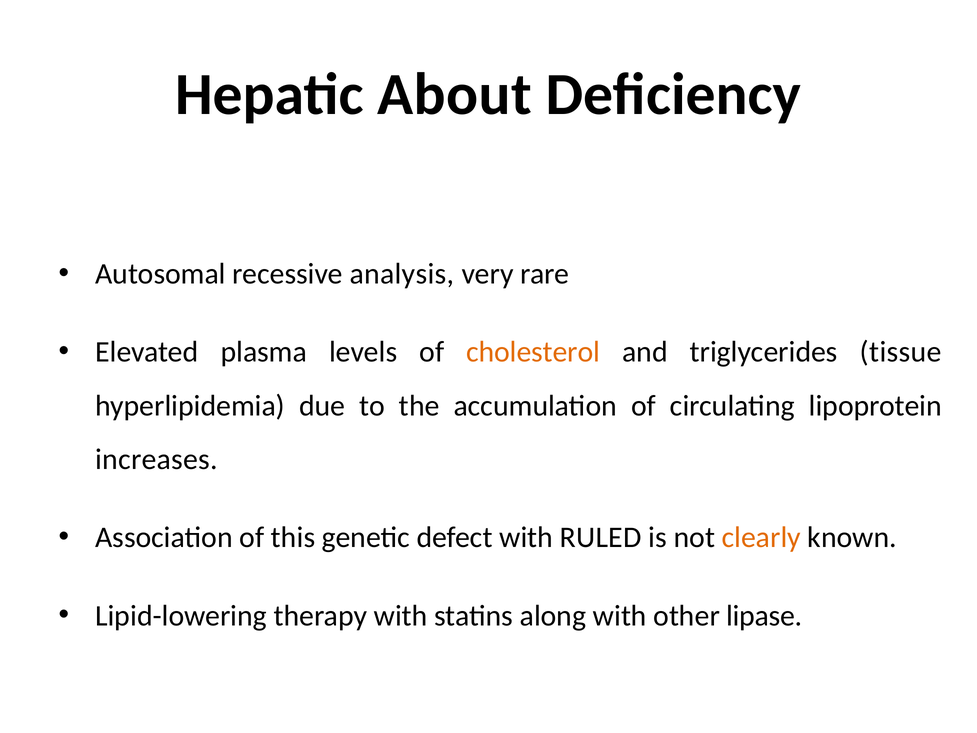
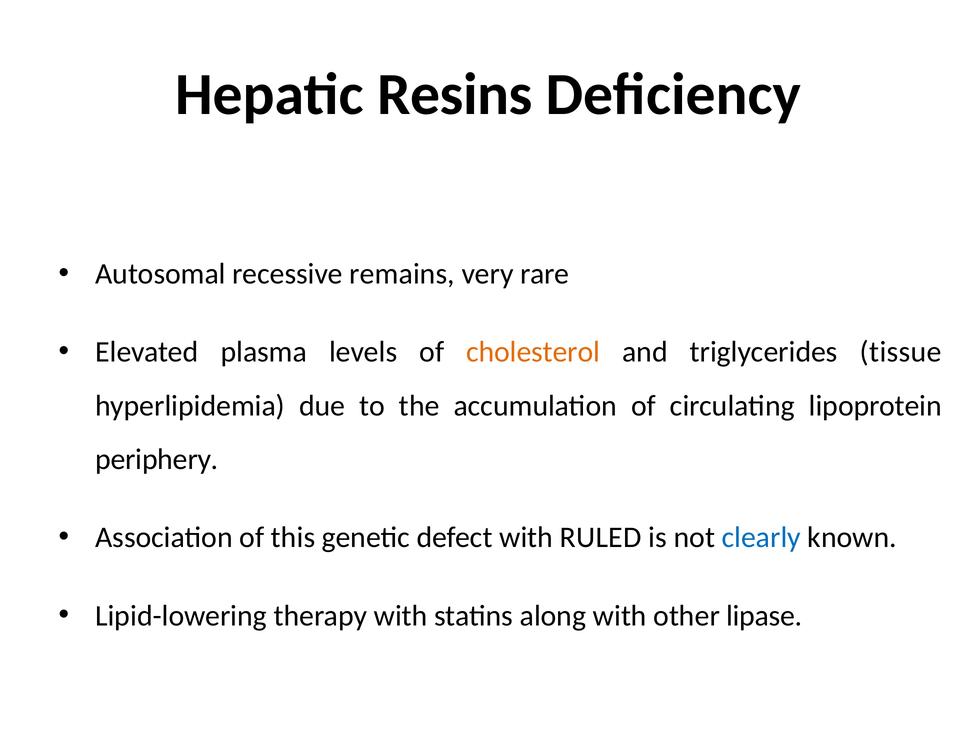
About: About -> Resins
analysis: analysis -> remains
increases: increases -> periphery
clearly colour: orange -> blue
